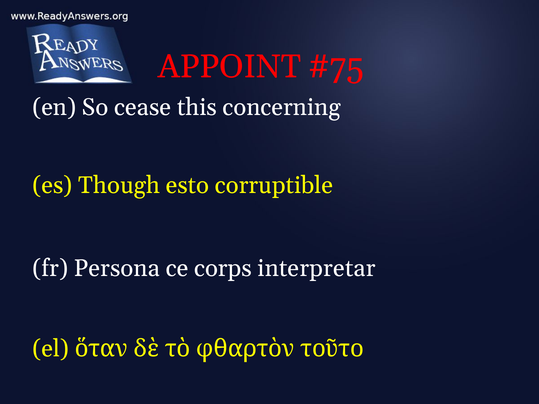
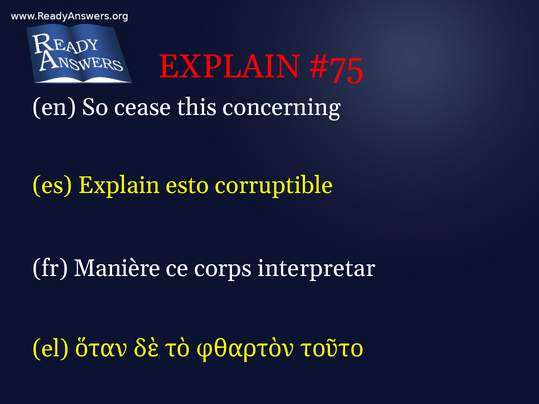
APPOINT at (230, 67): APPOINT -> EXPLAIN
es Though: Though -> Explain
Persona: Persona -> Manière
